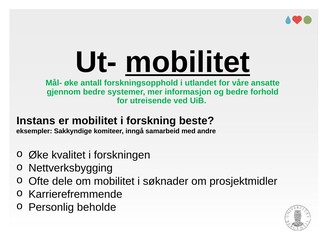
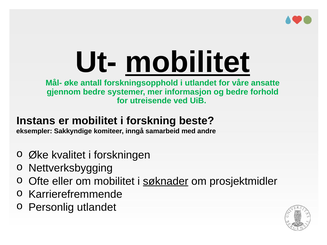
dele: dele -> eller
søknader underline: none -> present
Personlig beholde: beholde -> utlandet
